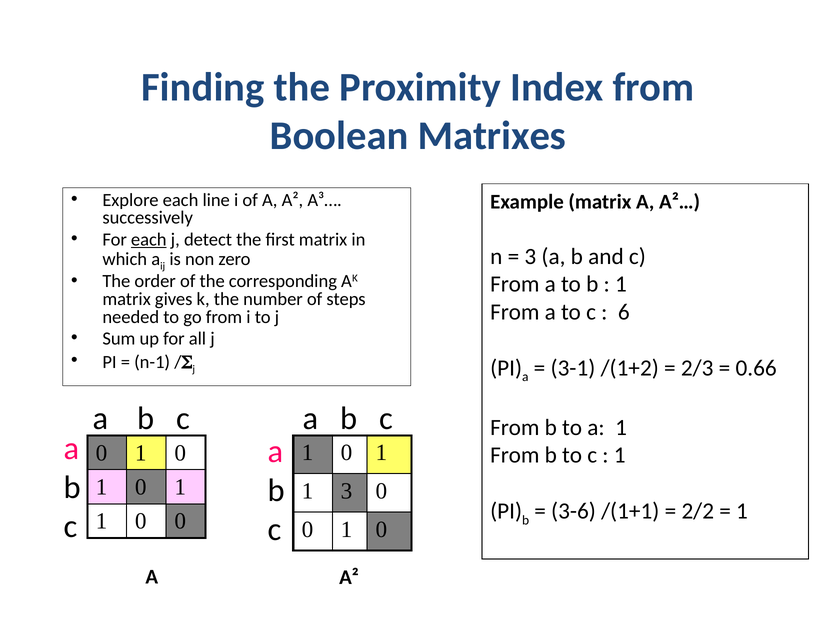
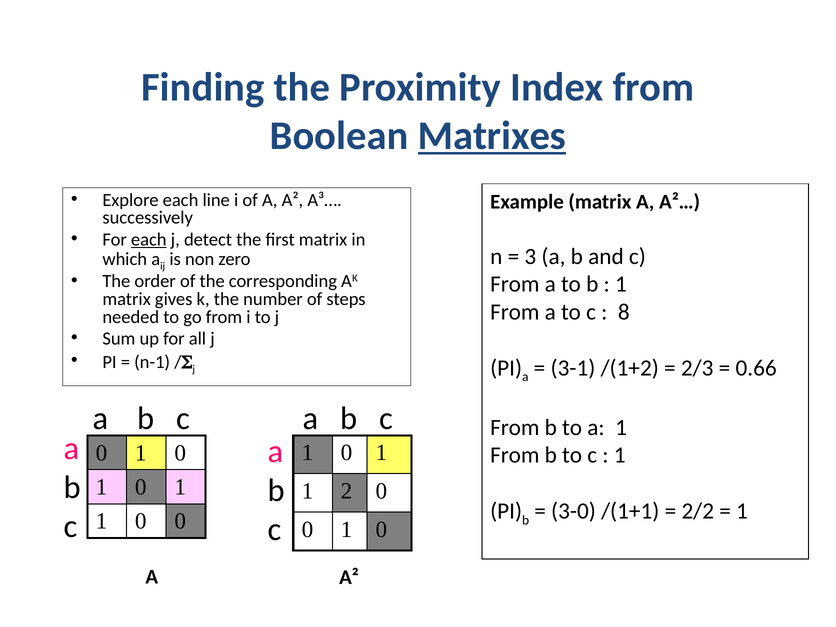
Matrixes underline: none -> present
6: 6 -> 8
1 3: 3 -> 2
3-6: 3-6 -> 3-0
